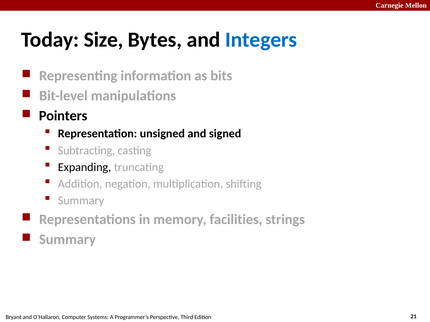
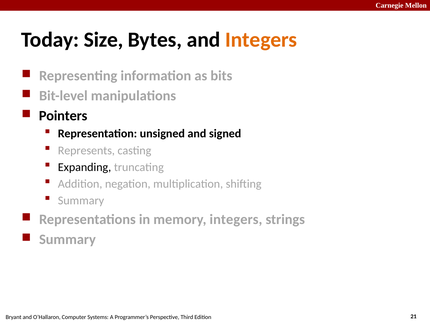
Integers at (261, 40) colour: blue -> orange
Subtracting: Subtracting -> Represents
memory facilities: facilities -> integers
